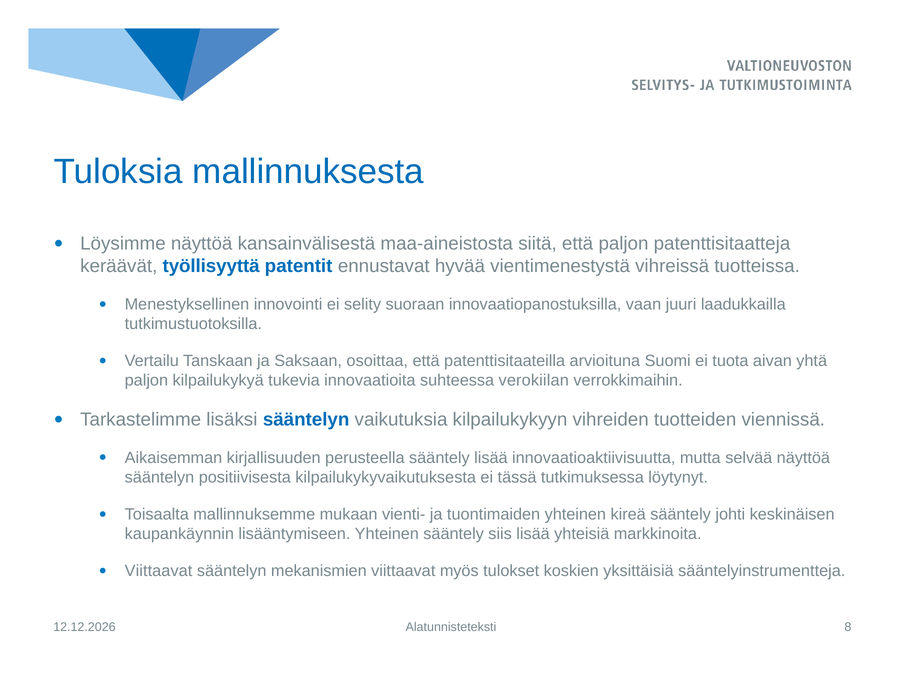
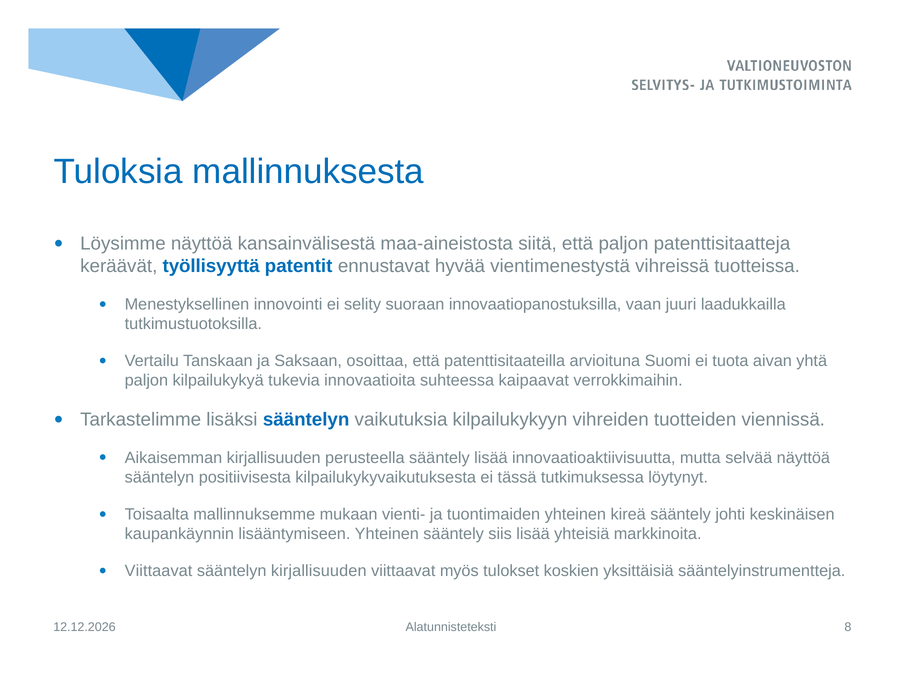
verokiilan: verokiilan -> kaipaavat
sääntelyn mekanismien: mekanismien -> kirjallisuuden
